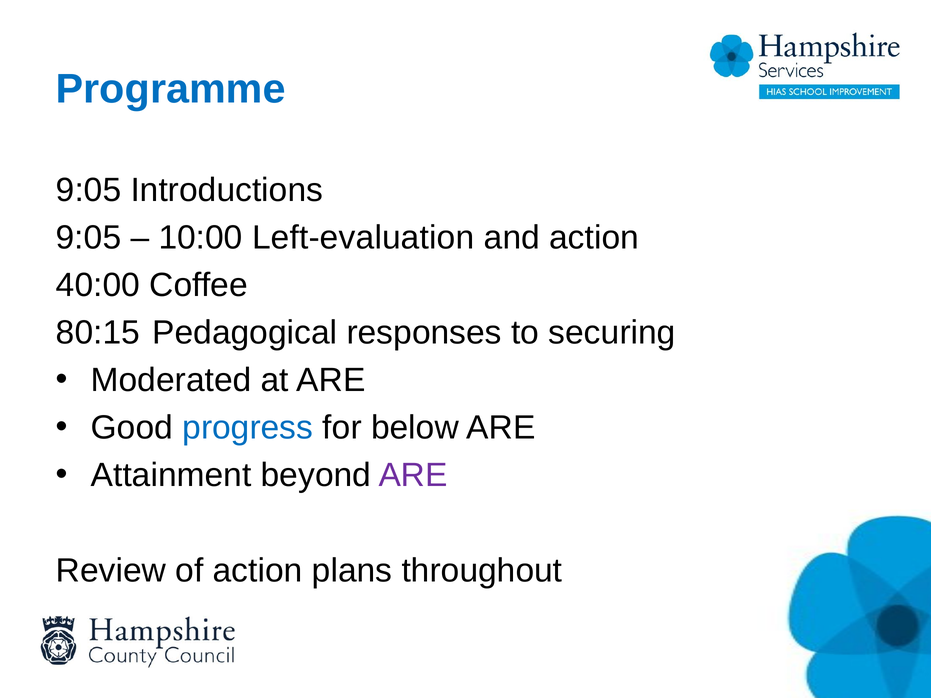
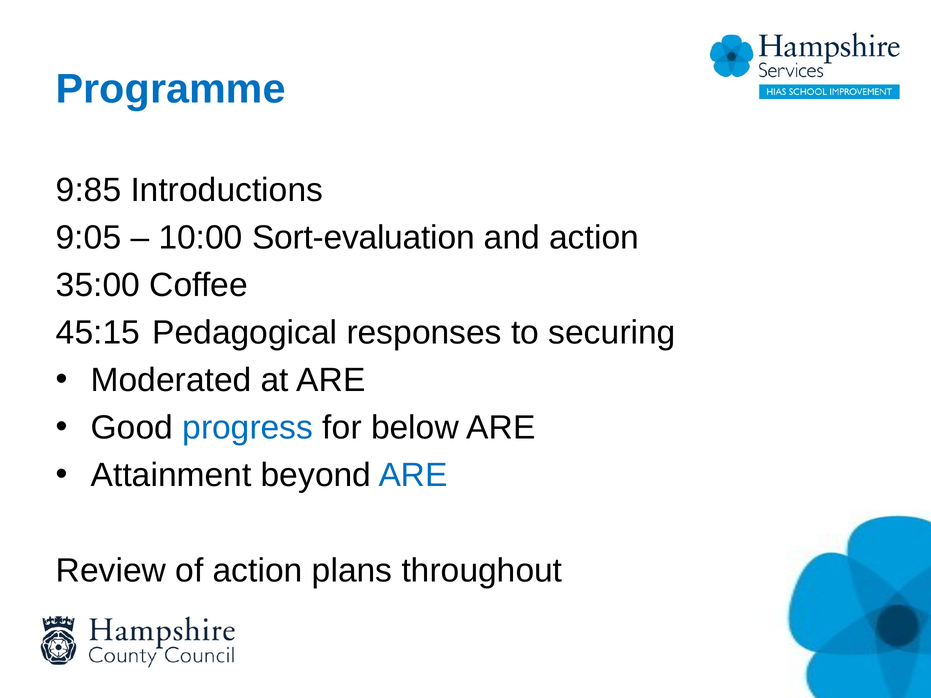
9:05 at (89, 190): 9:05 -> 9:85
Left-evaluation: Left-evaluation -> Sort-evaluation
40:00: 40:00 -> 35:00
80:15: 80:15 -> 45:15
ARE at (413, 476) colour: purple -> blue
